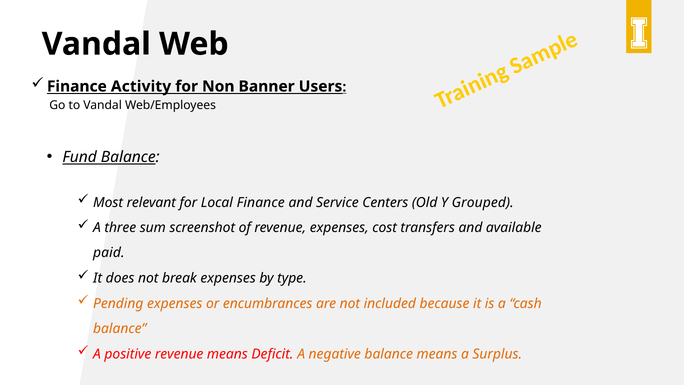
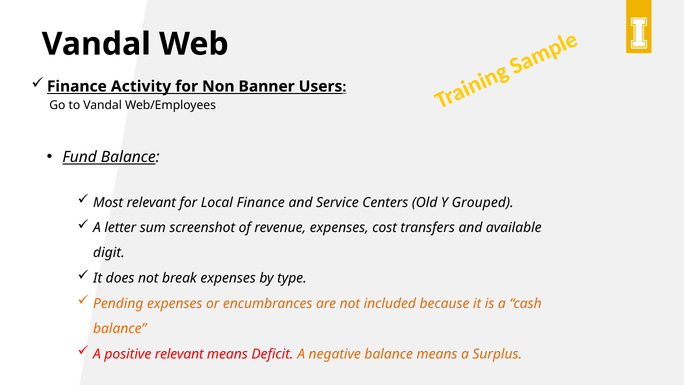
three: three -> letter
paid: paid -> digit
positive revenue: revenue -> relevant
